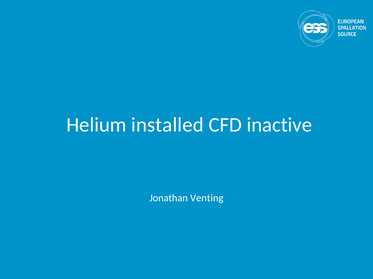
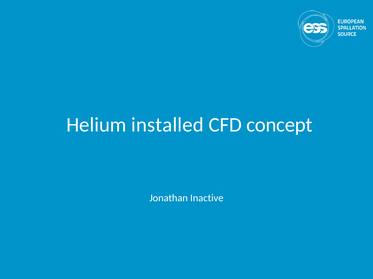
inactive: inactive -> concept
Venting: Venting -> Inactive
